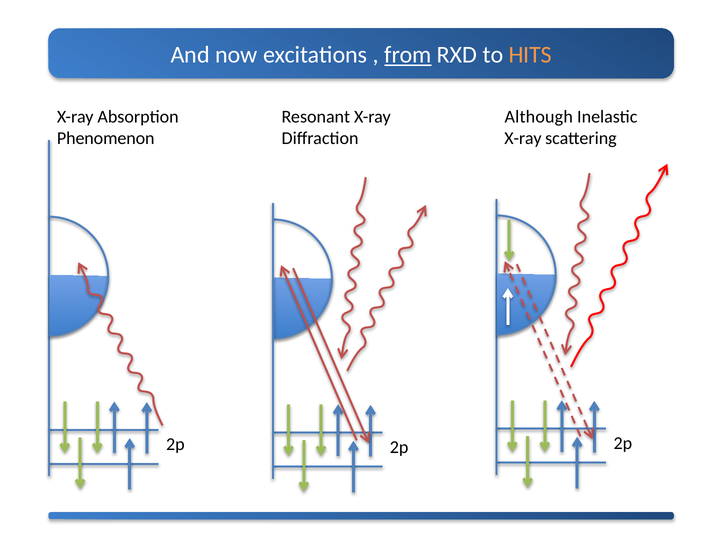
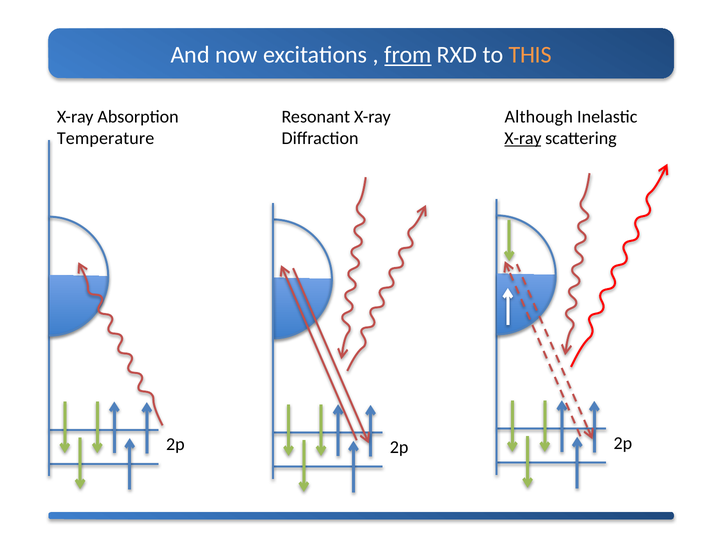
HITS: HITS -> THIS
Phenomenon: Phenomenon -> Temperature
X-ray at (523, 138) underline: none -> present
